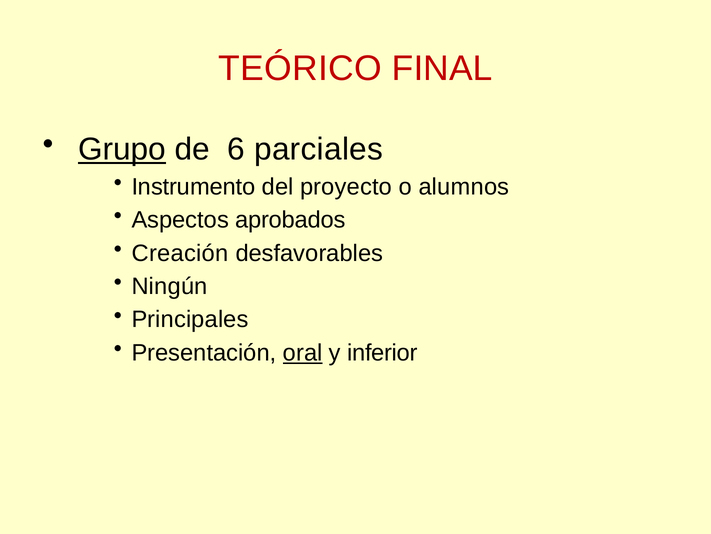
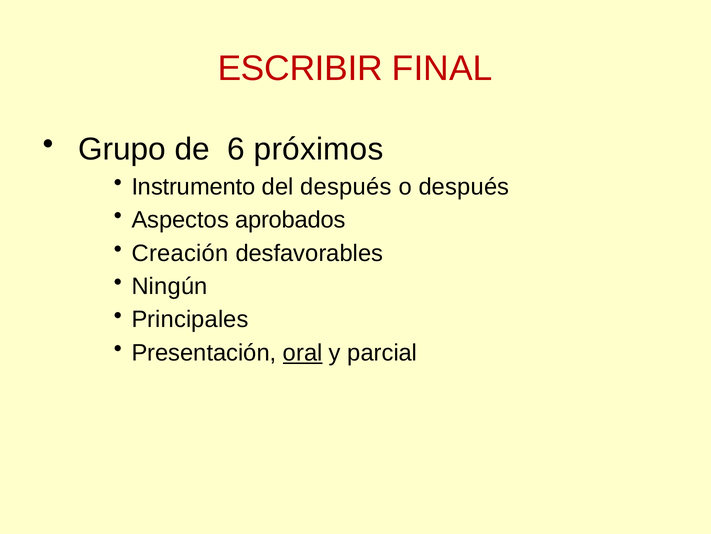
TEÓRICO: TEÓRICO -> ESCRIBIR
Grupo underline: present -> none
parciales: parciales -> próximos
del proyecto: proyecto -> después
o alumnos: alumnos -> después
inferior: inferior -> parcial
